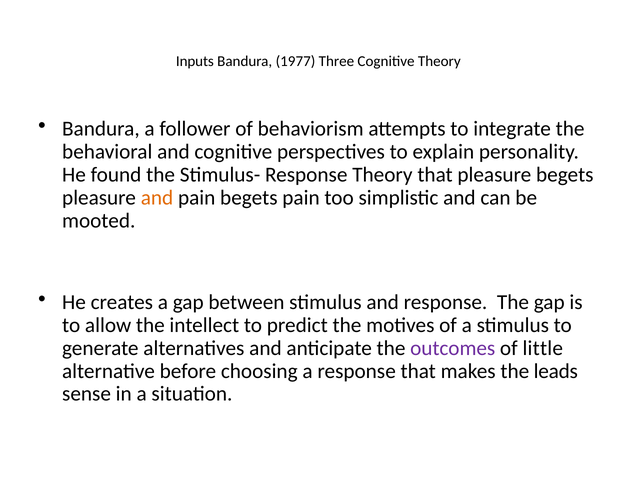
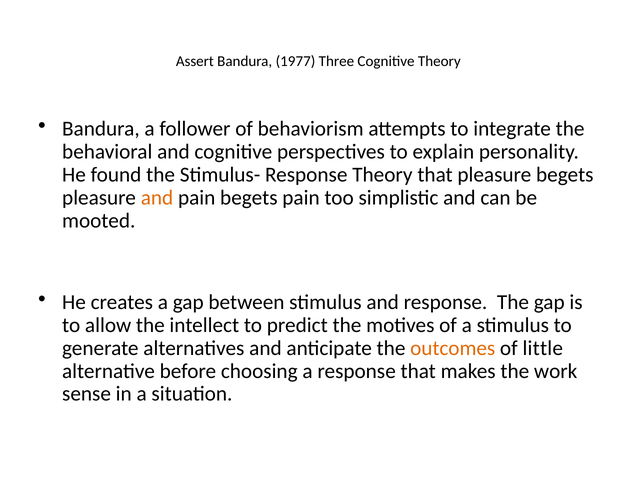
Inputs: Inputs -> Assert
outcomes colour: purple -> orange
leads: leads -> work
